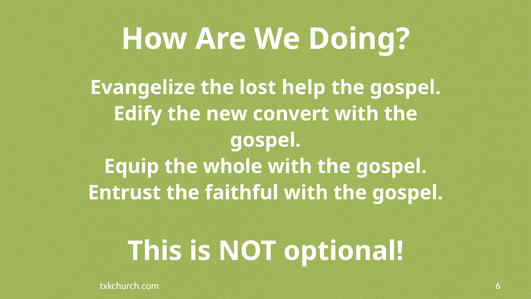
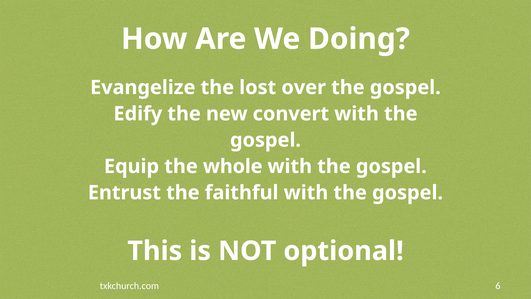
help: help -> over
